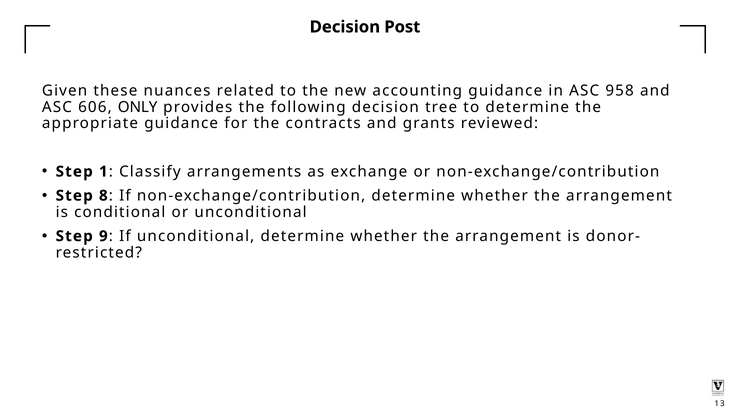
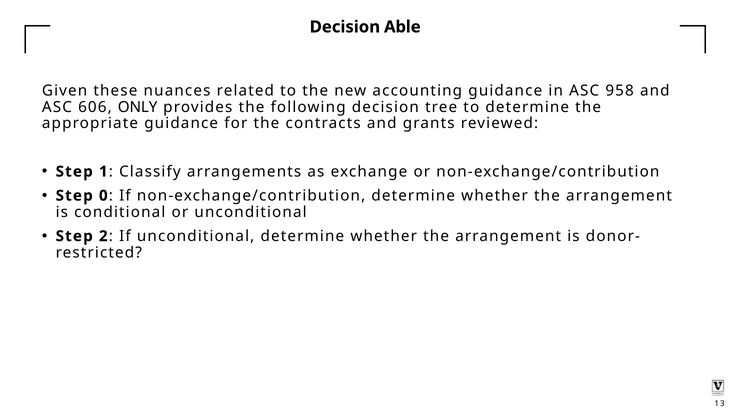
Post: Post -> Able
8: 8 -> 0
9: 9 -> 2
